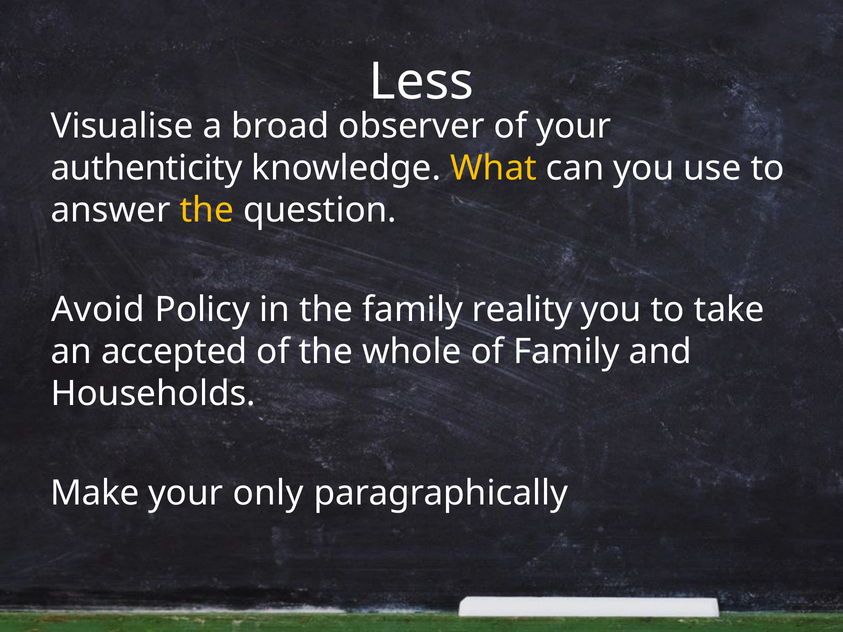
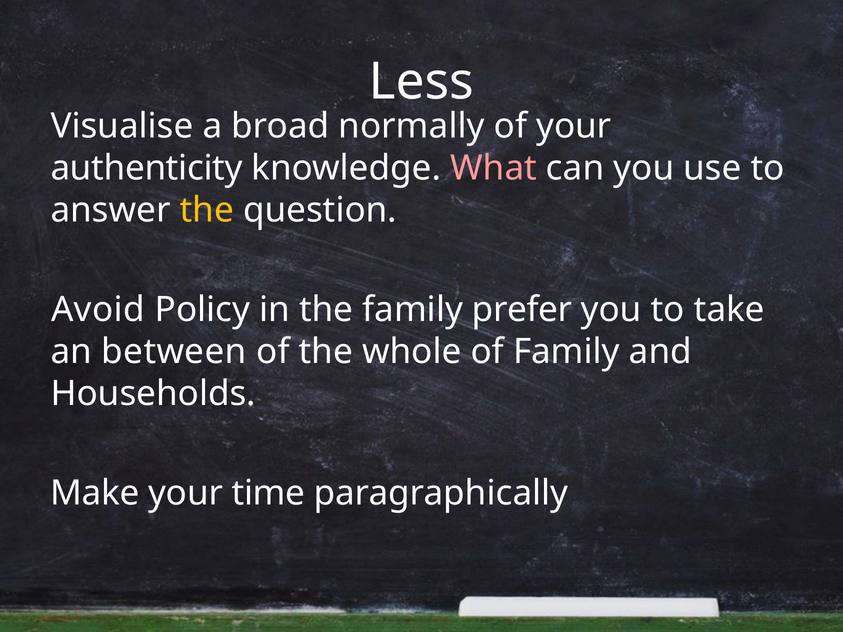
observer: observer -> normally
What colour: yellow -> pink
reality: reality -> prefer
accepted: accepted -> between
only: only -> time
